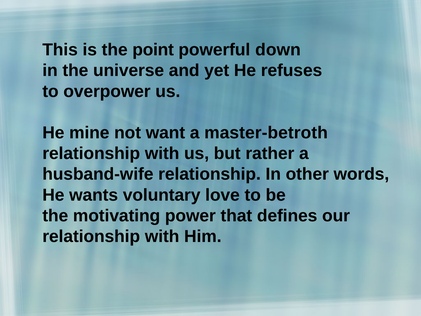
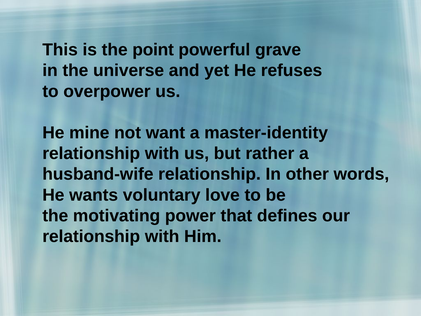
down: down -> grave
master-betroth: master-betroth -> master-identity
